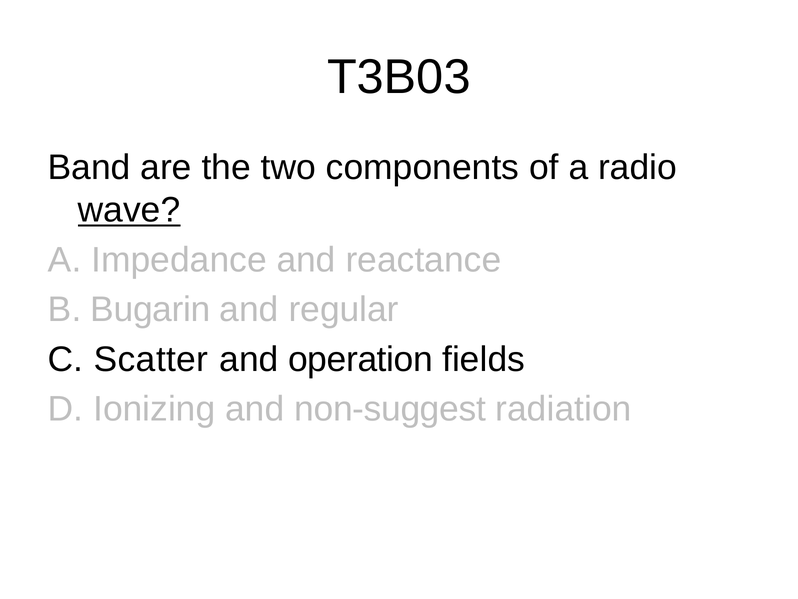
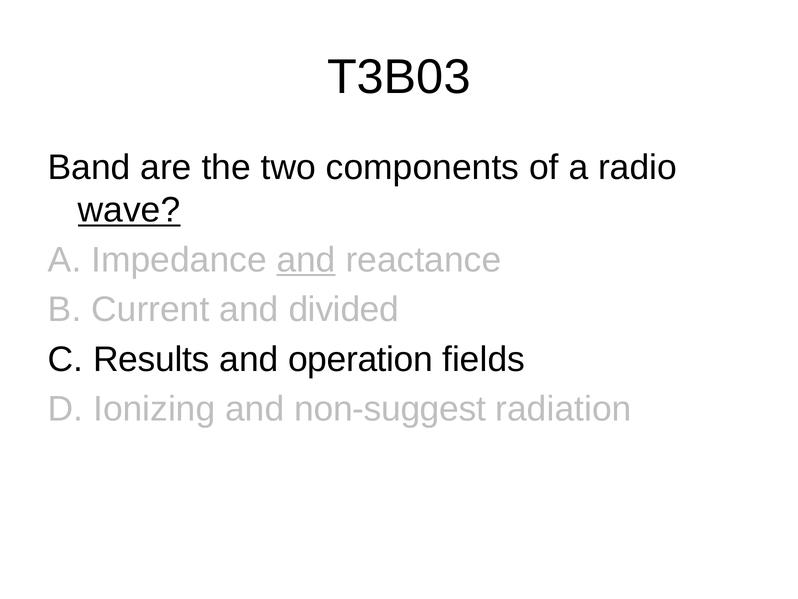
and at (306, 260) underline: none -> present
Bugarin: Bugarin -> Current
regular: regular -> divided
Scatter: Scatter -> Results
